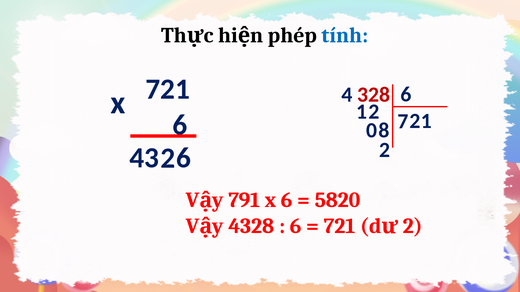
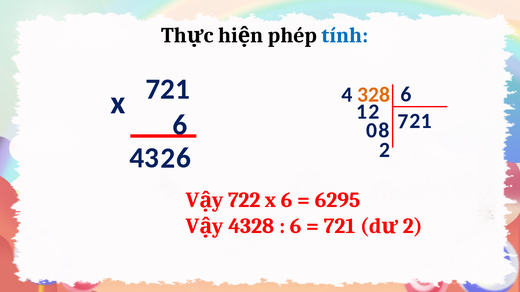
328 colour: red -> orange
791: 791 -> 722
5820: 5820 -> 6295
